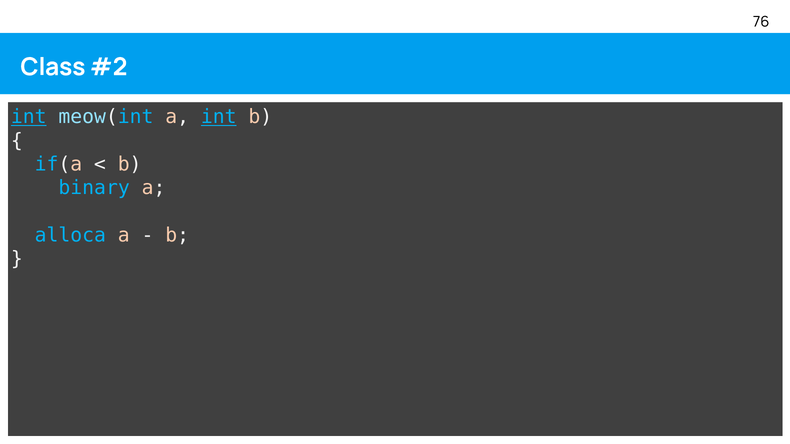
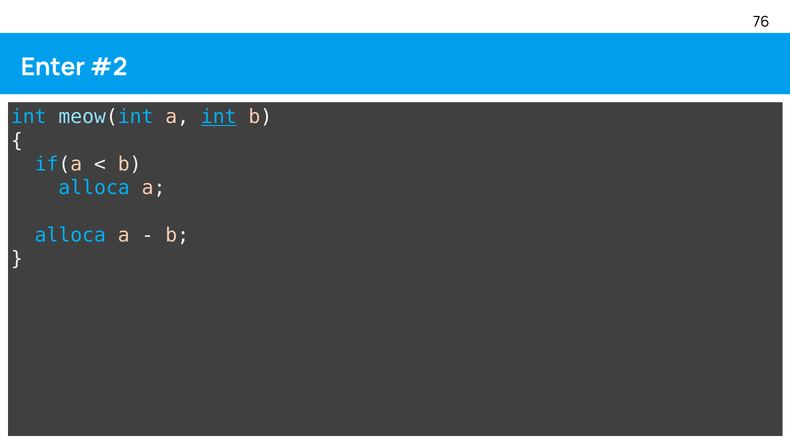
Class: Class -> Enter
int at (29, 117) underline: present -> none
binary at (94, 188): binary -> alloca
